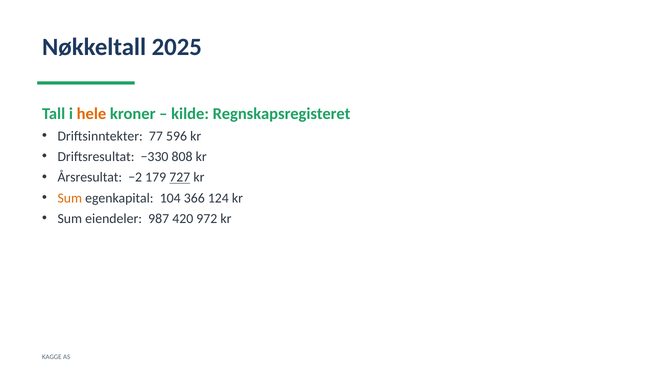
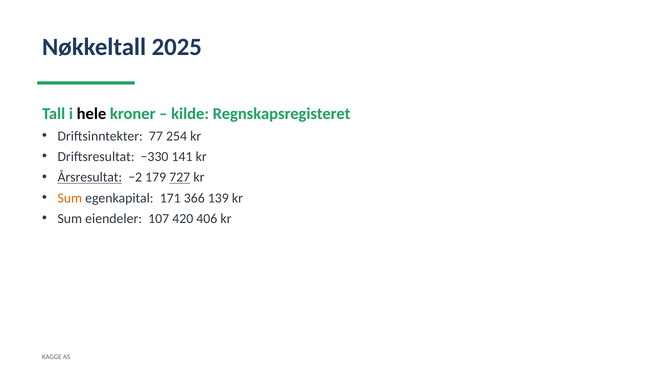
hele colour: orange -> black
596: 596 -> 254
808: 808 -> 141
Årsresultat underline: none -> present
104: 104 -> 171
124: 124 -> 139
987: 987 -> 107
972: 972 -> 406
